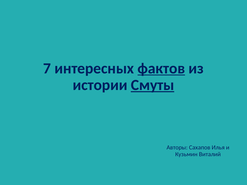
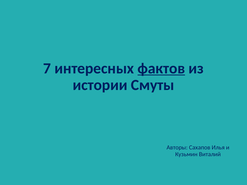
Смуты underline: present -> none
